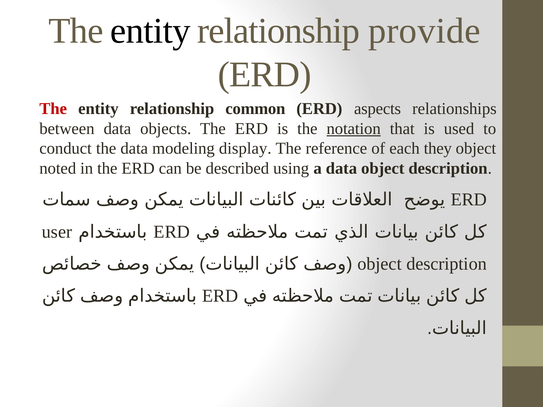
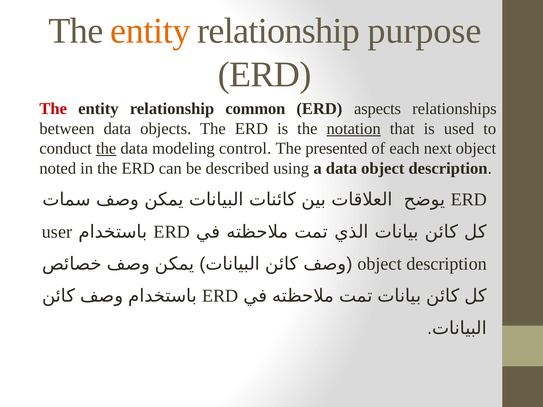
entity at (150, 31) colour: black -> orange
provide: provide -> purpose
the at (106, 149) underline: none -> present
display: display -> control
reference: reference -> presented
they: they -> next
